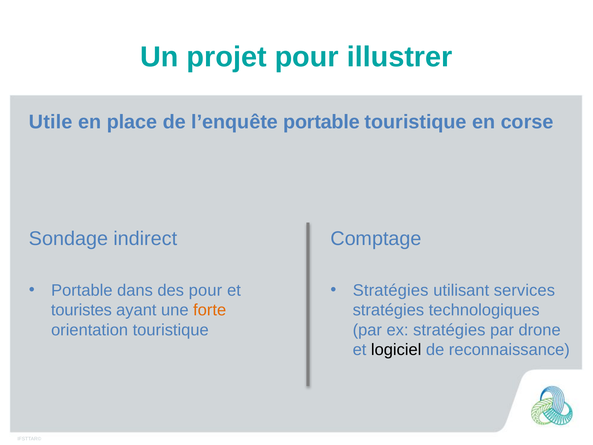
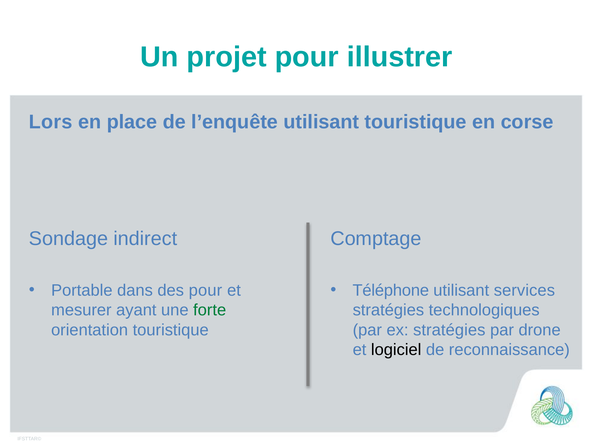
Utile: Utile -> Lors
l’enquête portable: portable -> utilisant
Stratégies at (391, 290): Stratégies -> Téléphone
touristes: touristes -> mesurer
forte colour: orange -> green
